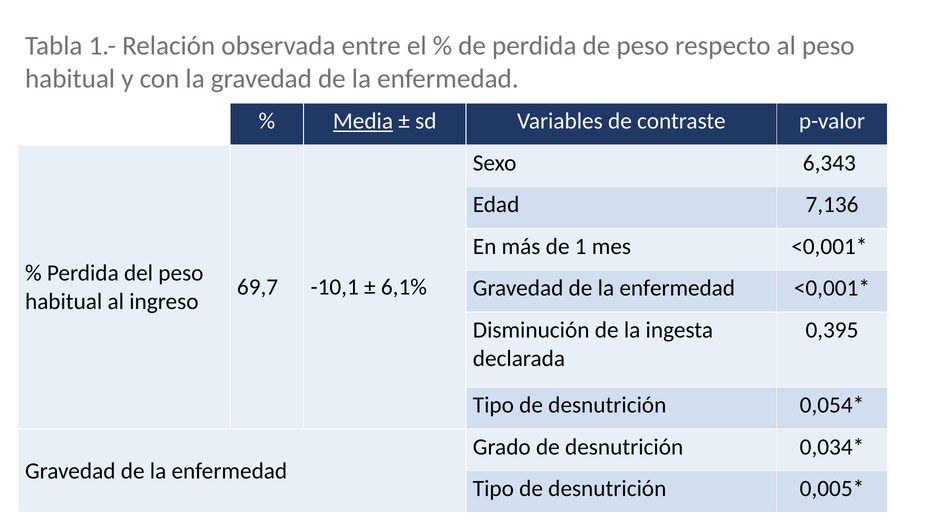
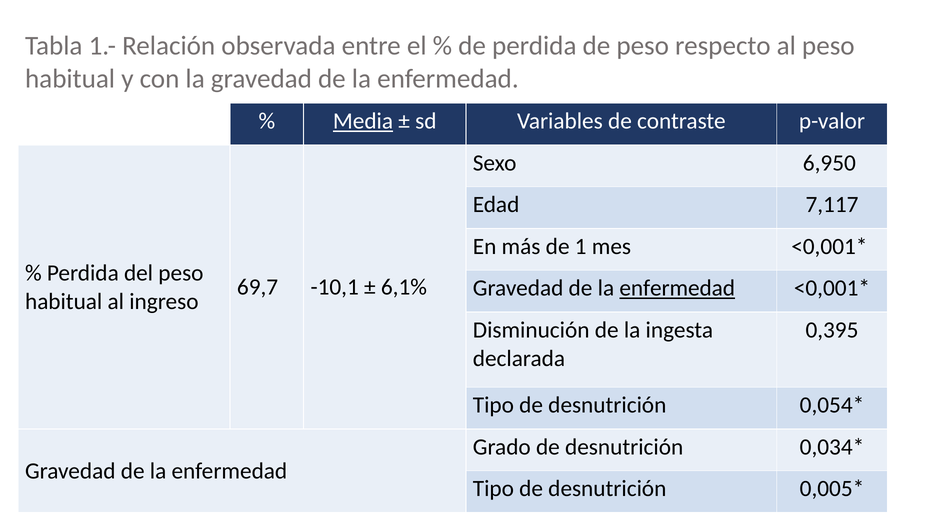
6,343: 6,343 -> 6,950
7,136: 7,136 -> 7,117
enfermedad at (677, 288) underline: none -> present
